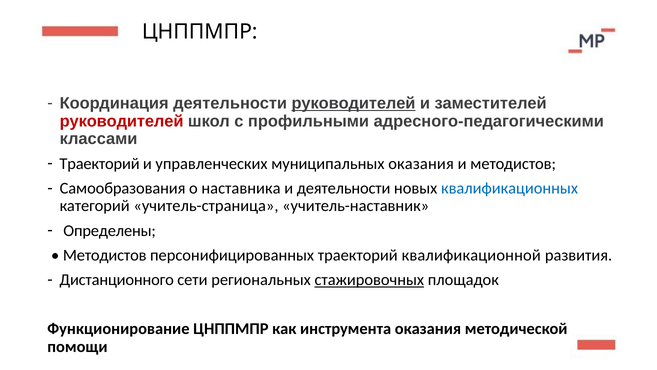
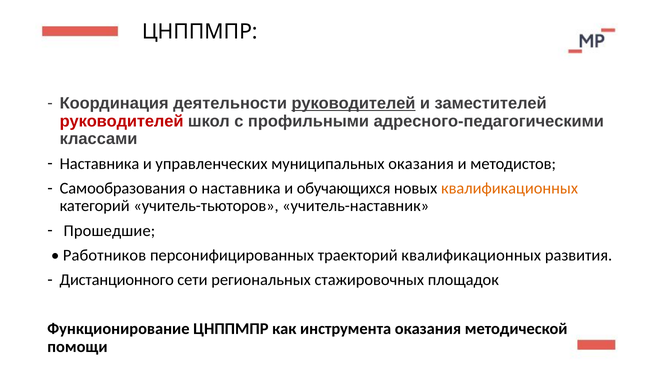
Траекторий at (100, 163): Траекторий -> Наставника
и деятельности: деятельности -> обучающихся
квалификационных at (510, 188) colour: blue -> orange
учитель-страница: учитель-страница -> учитель-тьюторов
Определены: Определены -> Прошедшие
Методистов at (105, 255): Методистов -> Работников
траекторий квалификационной: квалификационной -> квалификационных
стажировочных underline: present -> none
